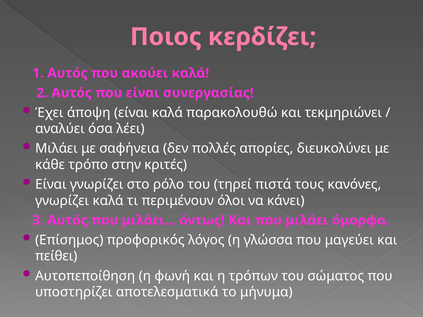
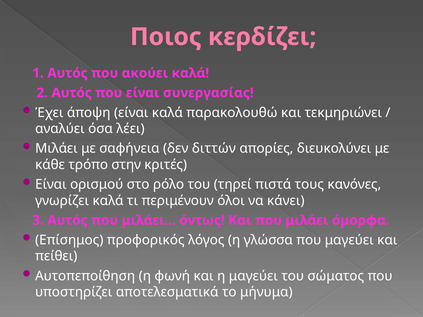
πολλές: πολλές -> διττών
Είναι γνωρίζει: γνωρίζει -> ορισμού
η τρόπων: τρόπων -> μαγεύει
